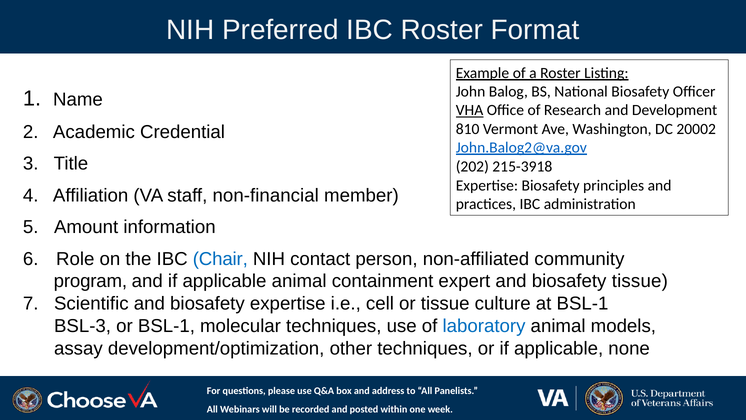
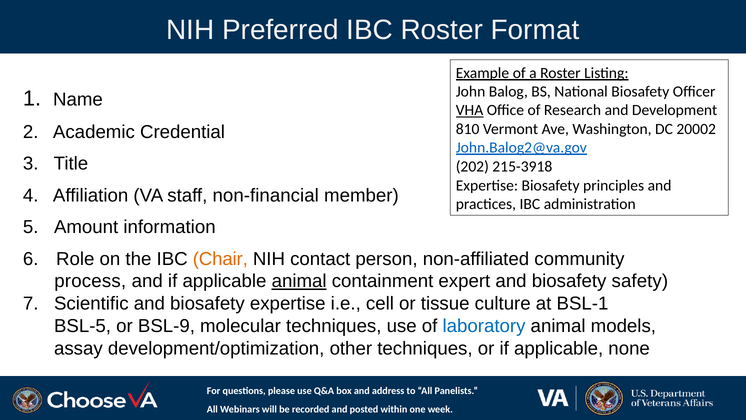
Chair colour: blue -> orange
program: program -> process
animal at (299, 281) underline: none -> present
biosafety tissue: tissue -> safety
BSL-3: BSL-3 -> BSL-5
or BSL-1: BSL-1 -> BSL-9
